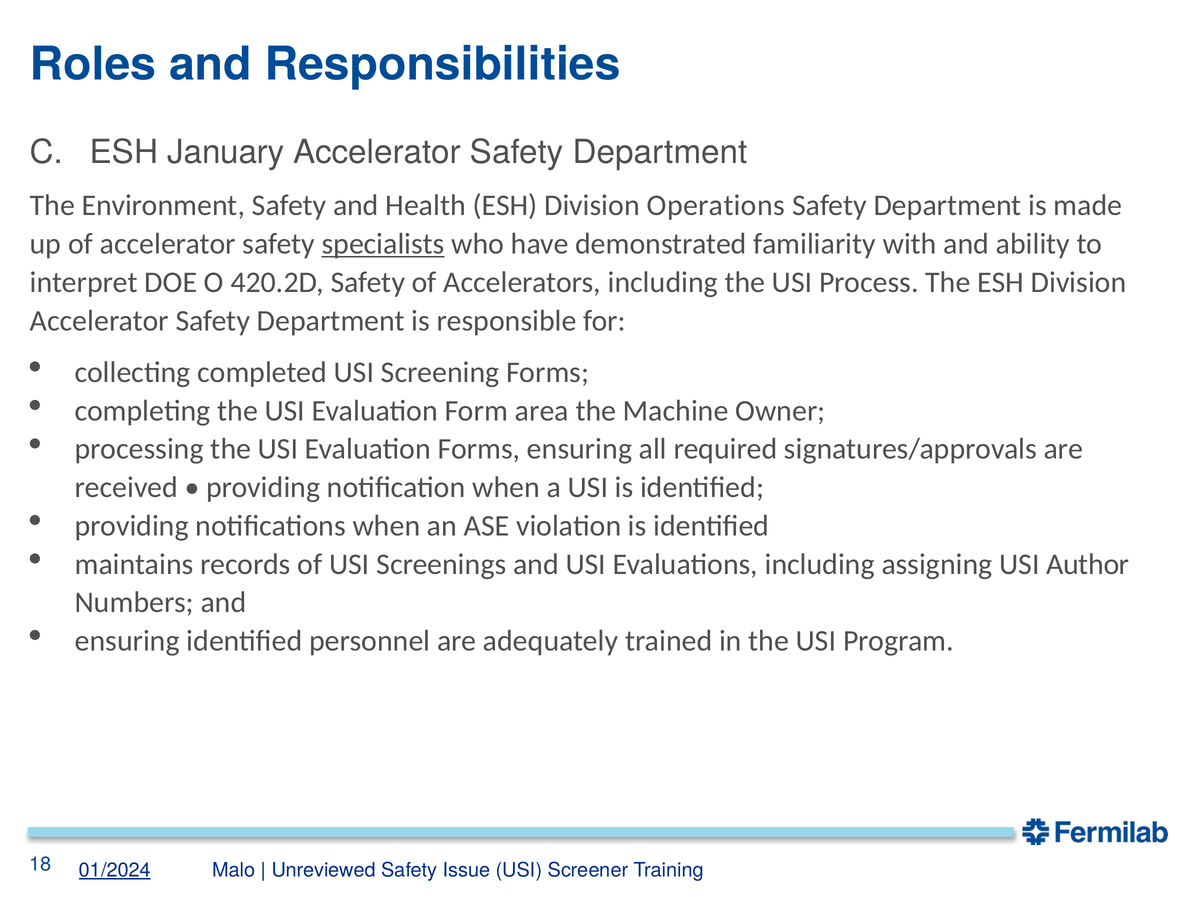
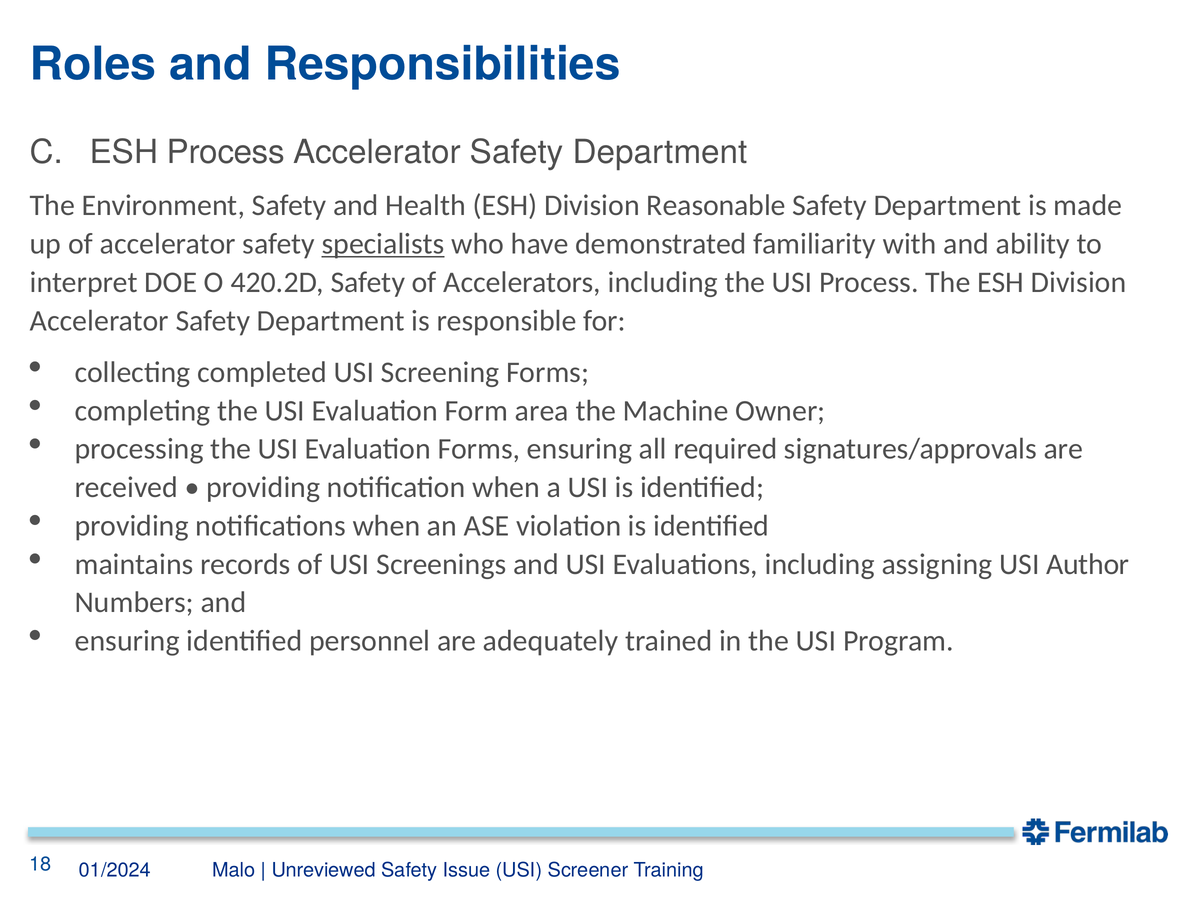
ESH January: January -> Process
Operations: Operations -> Reasonable
01/2024 underline: present -> none
